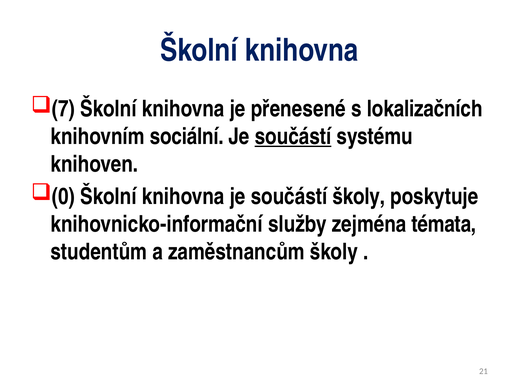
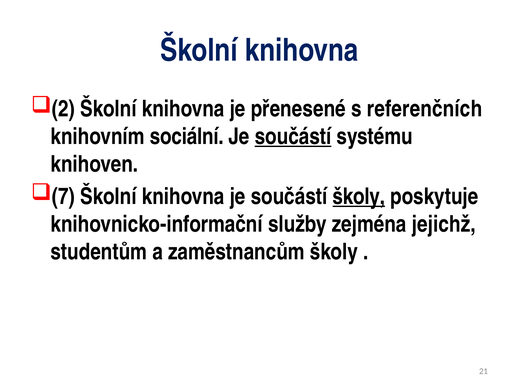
7: 7 -> 2
lokalizačních: lokalizačních -> referenčních
0: 0 -> 7
školy at (359, 197) underline: none -> present
témata: témata -> jejichž
